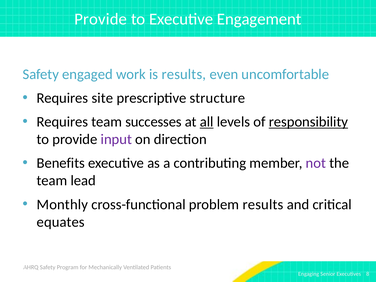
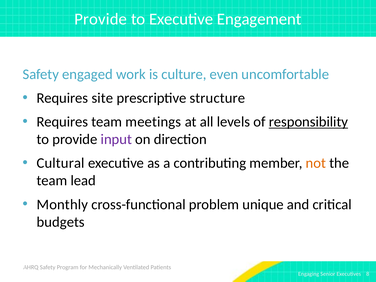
is results: results -> culture
successes: successes -> meetings
all underline: present -> none
Benefits: Benefits -> Cultural
not colour: purple -> orange
problem results: results -> unique
equates: equates -> budgets
